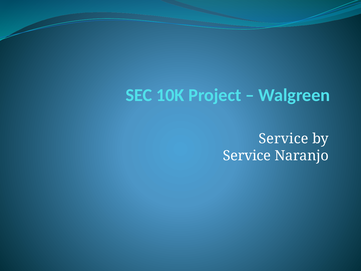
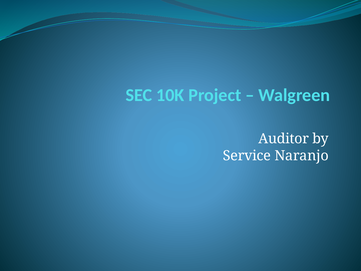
Service at (284, 139): Service -> Auditor
